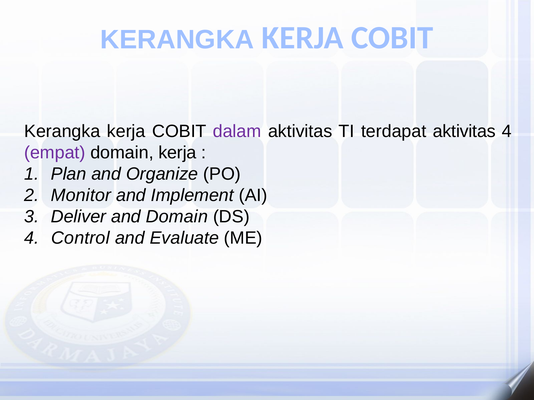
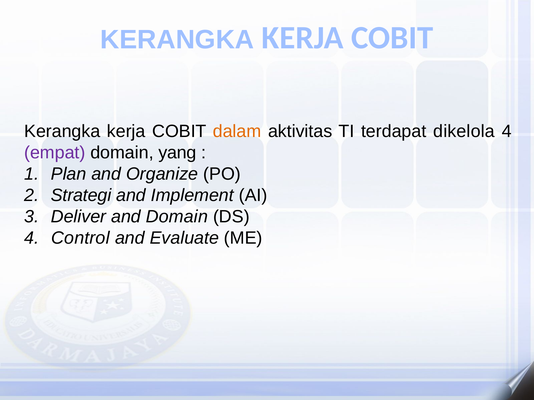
dalam colour: purple -> orange
terdapat aktivitas: aktivitas -> dikelola
domain kerja: kerja -> yang
Monitor: Monitor -> Strategi
